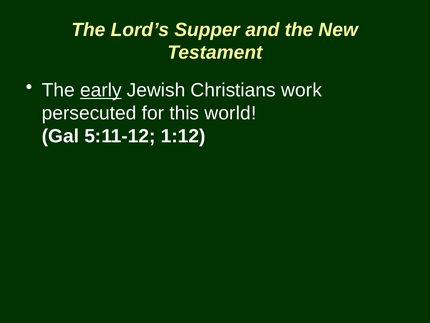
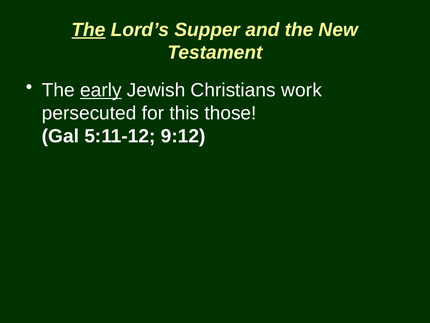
The at (89, 30) underline: none -> present
world: world -> those
1:12: 1:12 -> 9:12
